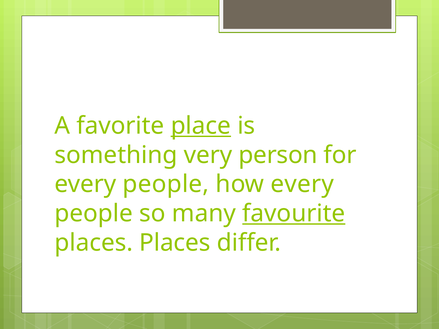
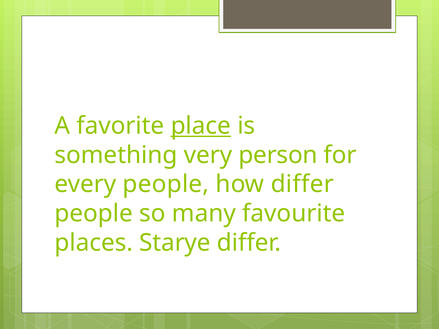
how every: every -> differ
favourite underline: present -> none
places Places: Places -> Starye
